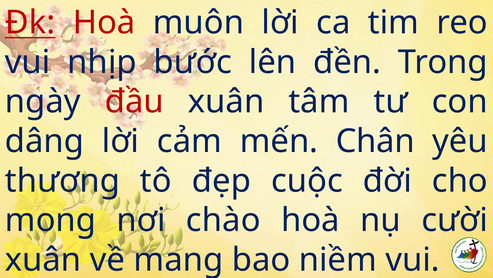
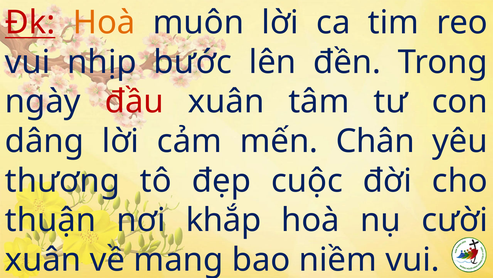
Hoà at (104, 23) colour: red -> orange
mong: mong -> thuận
chào: chào -> khắp
